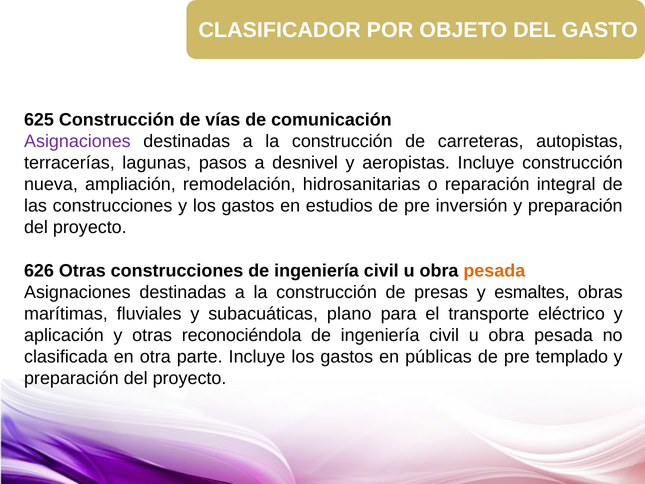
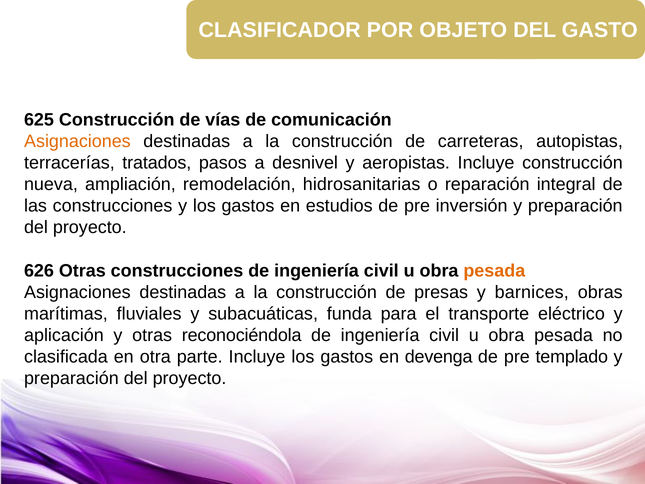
Asignaciones at (77, 141) colour: purple -> orange
lagunas: lagunas -> tratados
esmaltes: esmaltes -> barnices
plano: plano -> funda
públicas: públicas -> devenga
